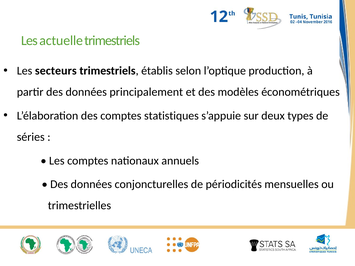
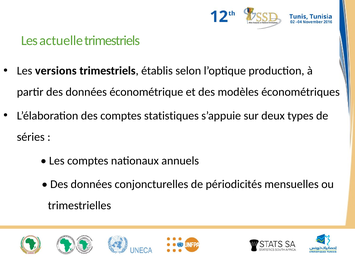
secteurs: secteurs -> versions
principalement: principalement -> économétrique
